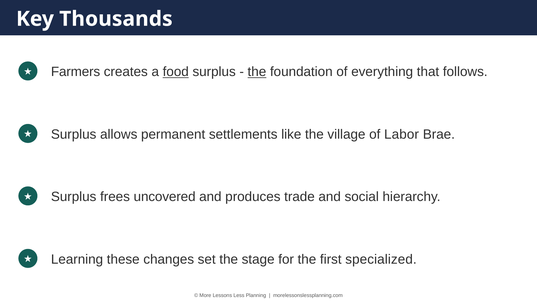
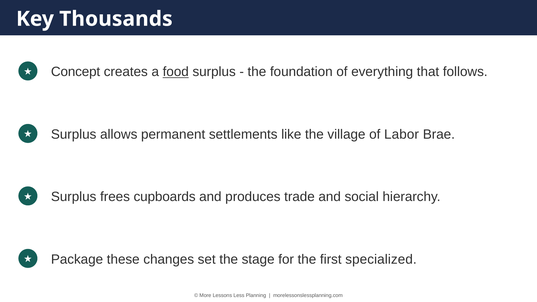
Farmers: Farmers -> Concept
the at (257, 72) underline: present -> none
uncovered: uncovered -> cupboards
Learning: Learning -> Package
